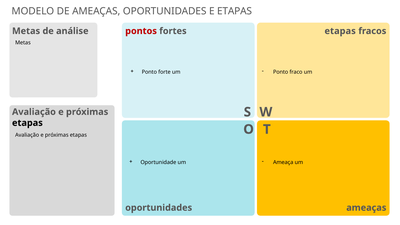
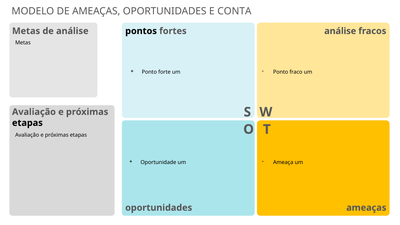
E ETAPAS: ETAPAS -> CONTA
pontos colour: red -> black
análise etapas: etapas -> análise
